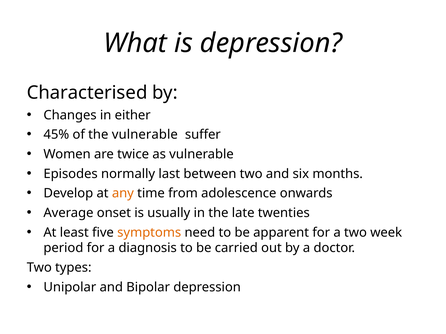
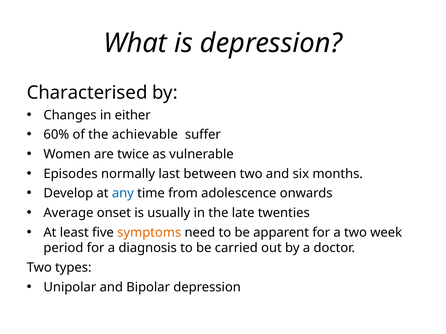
45%: 45% -> 60%
the vulnerable: vulnerable -> achievable
any colour: orange -> blue
